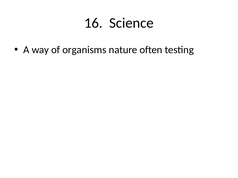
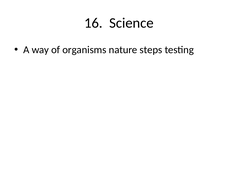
often: often -> steps
